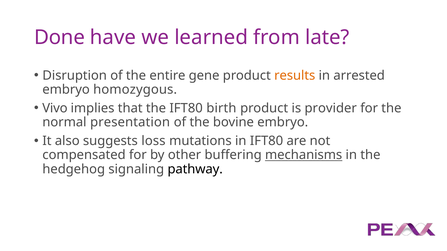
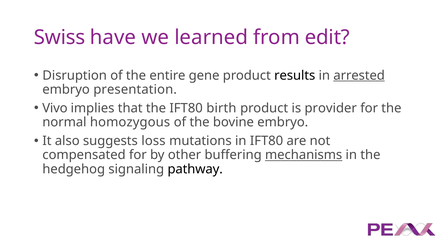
Done: Done -> Swiss
late: late -> edit
results colour: orange -> black
arrested underline: none -> present
homozygous: homozygous -> presentation
presentation: presentation -> homozygous
